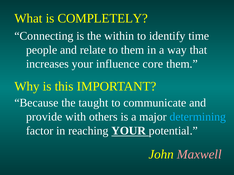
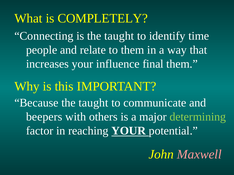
is the within: within -> taught
core: core -> final
provide: provide -> beepers
determining colour: light blue -> light green
